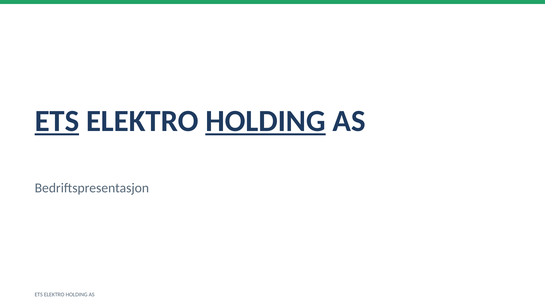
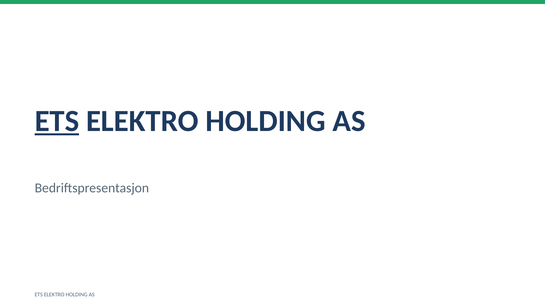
HOLDING at (265, 121) underline: present -> none
